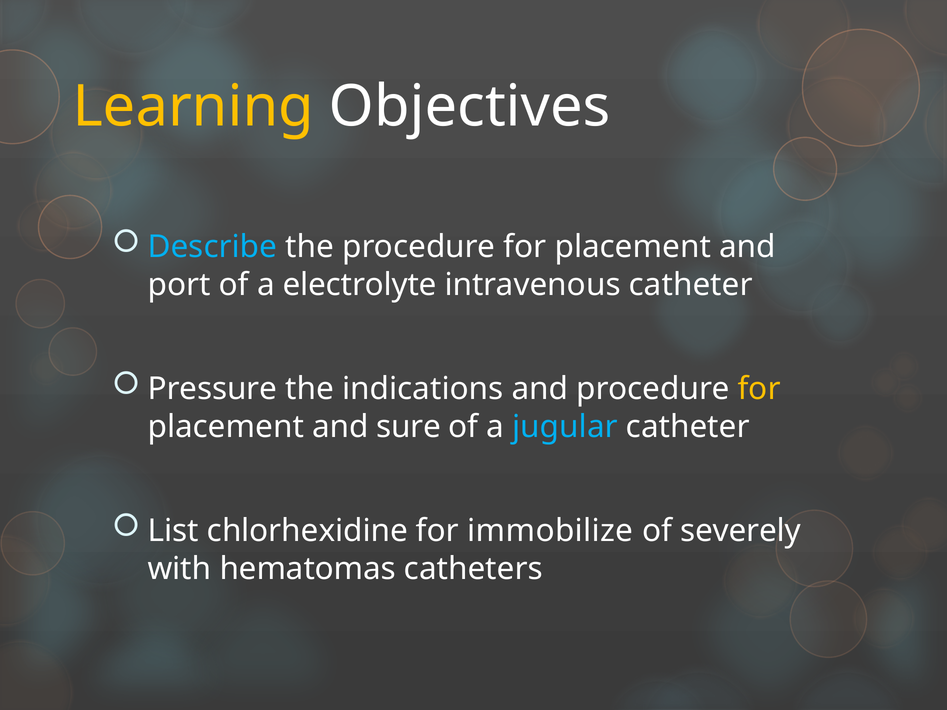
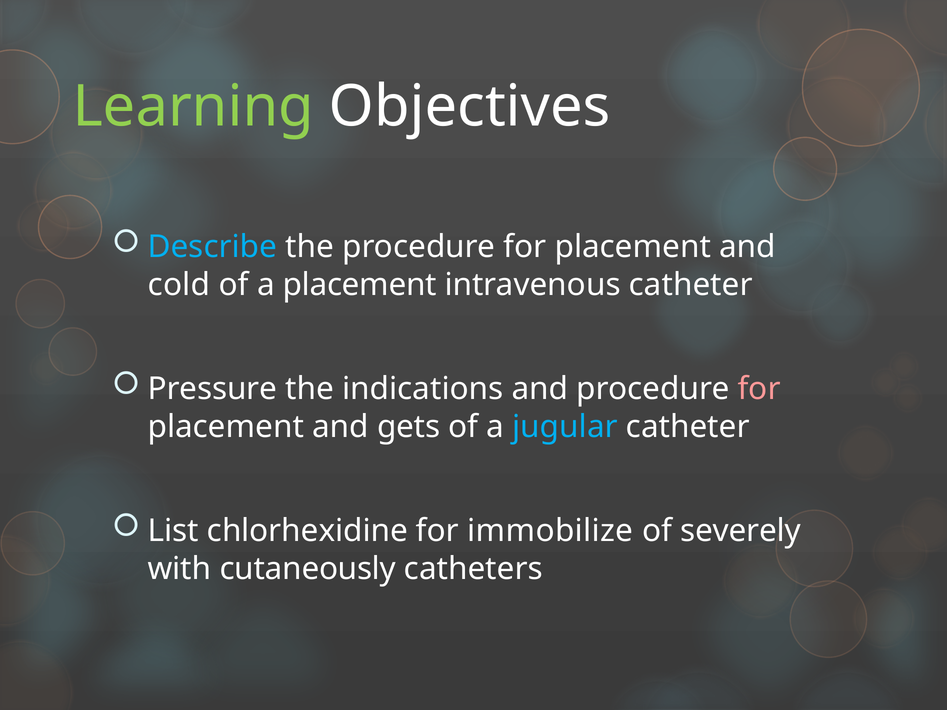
Learning colour: yellow -> light green
port: port -> cold
a electrolyte: electrolyte -> placement
for at (759, 389) colour: yellow -> pink
sure: sure -> gets
hematomas: hematomas -> cutaneously
